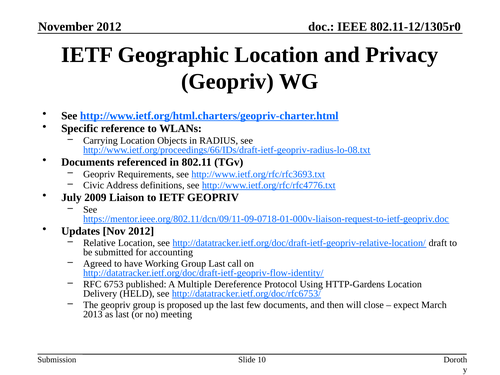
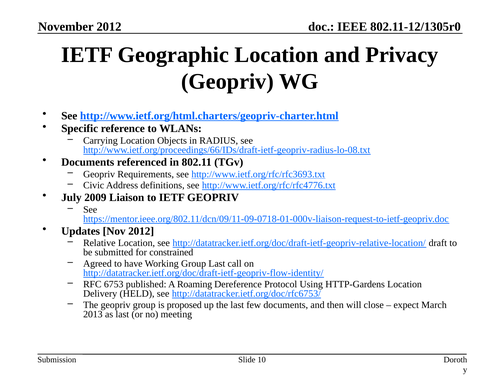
accounting: accounting -> constrained
Multiple: Multiple -> Roaming
